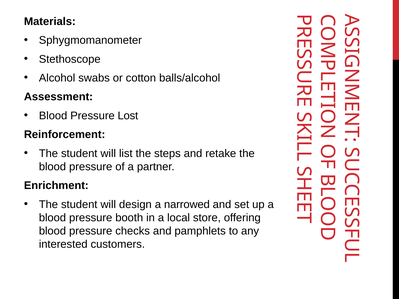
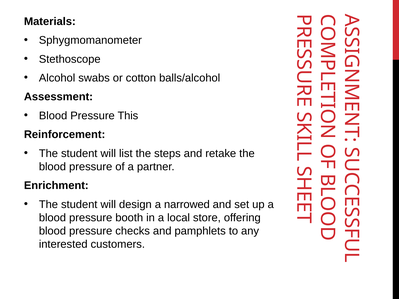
Lost: Lost -> This
